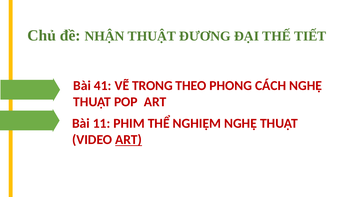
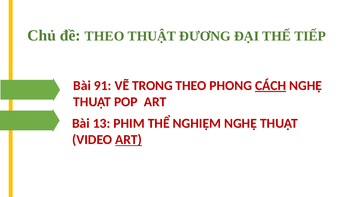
đề NHẬN: NHẬN -> THEO
TIẾT: TIẾT -> TIẾP
41: 41 -> 91
CÁCH underline: none -> present
11: 11 -> 13
